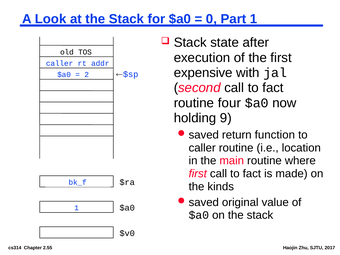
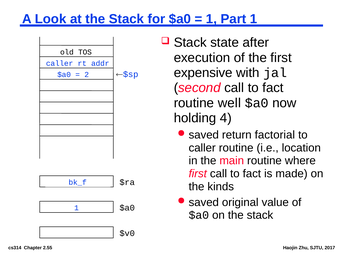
0 at (211, 19): 0 -> 1
four: four -> well
9: 9 -> 4
function: function -> factorial
